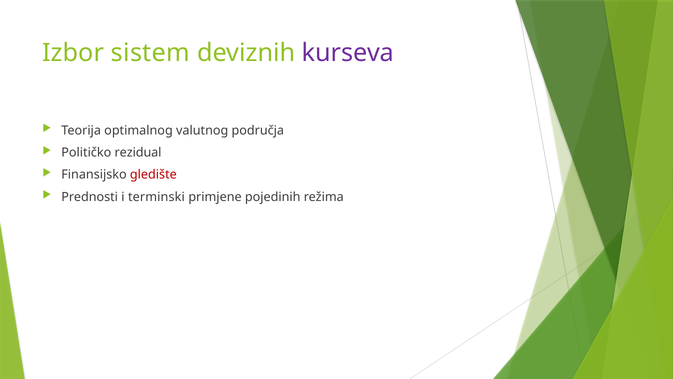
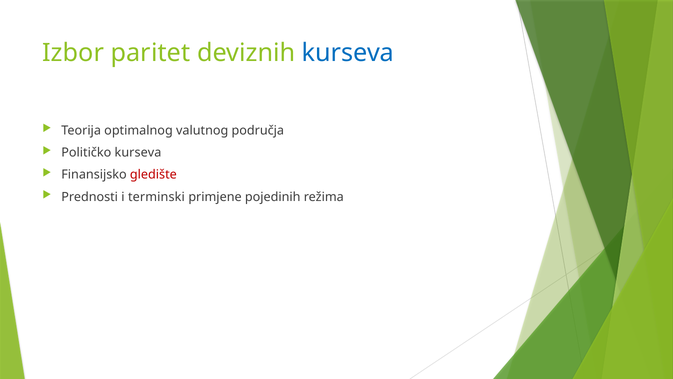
sistem: sistem -> paritet
kurseva at (348, 53) colour: purple -> blue
Političko rezidual: rezidual -> kurseva
